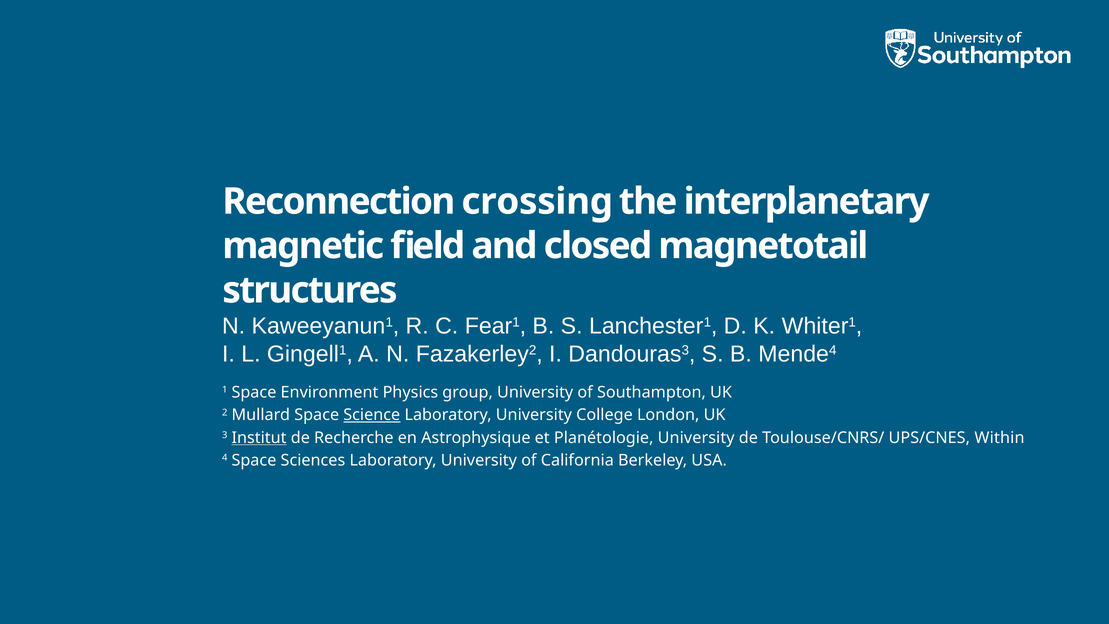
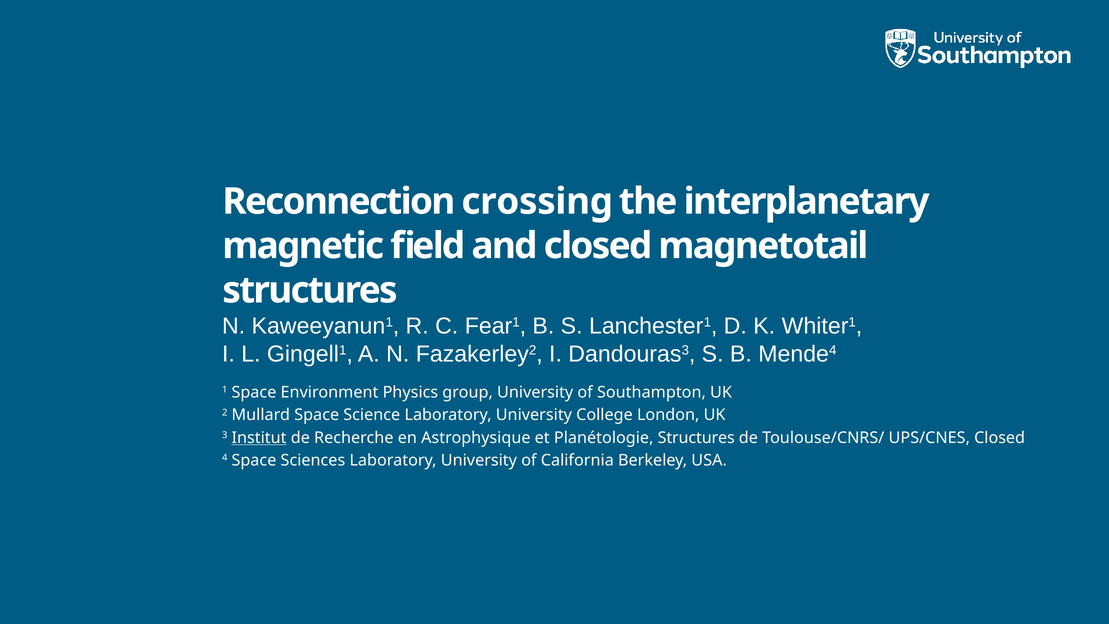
Science underline: present -> none
Planétologie University: University -> Structures
UPS/CNES Within: Within -> Closed
